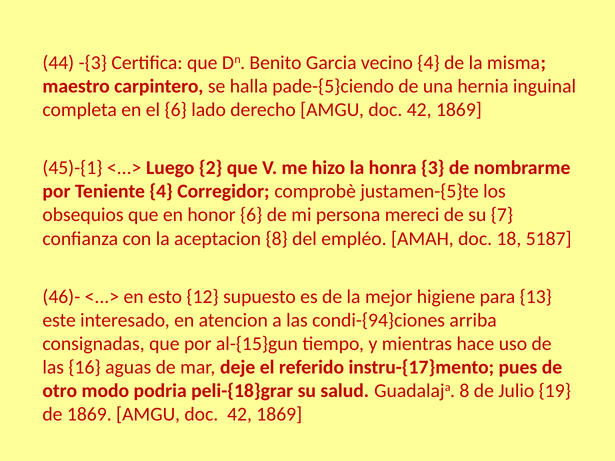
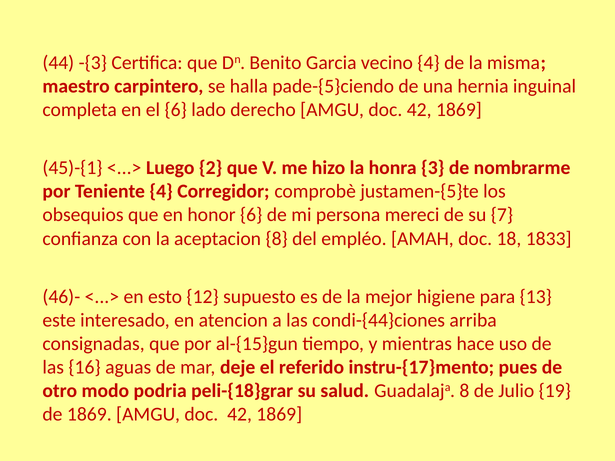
5187: 5187 -> 1833
condi-{94}ciones: condi-{94}ciones -> condi-{44}ciones
